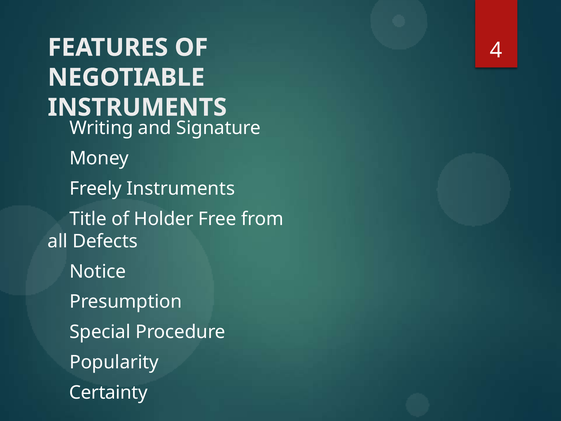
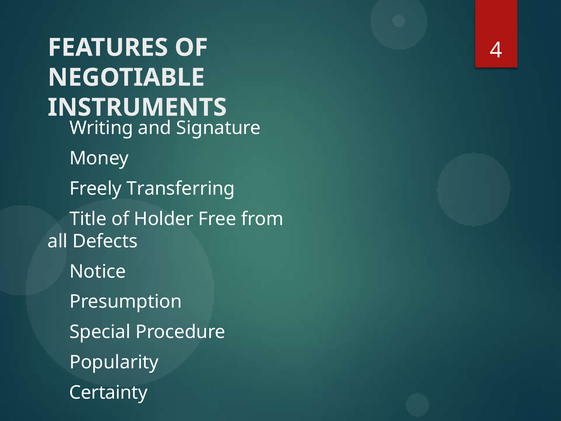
Freely Instruments: Instruments -> Transferring
